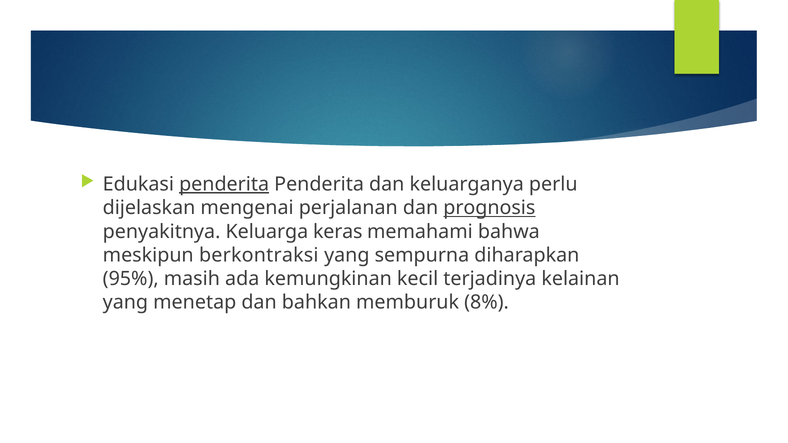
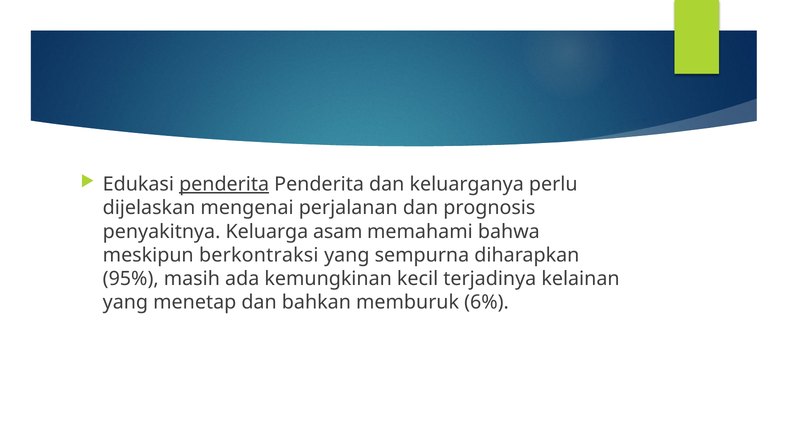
prognosis underline: present -> none
keras: keras -> asam
8%: 8% -> 6%
